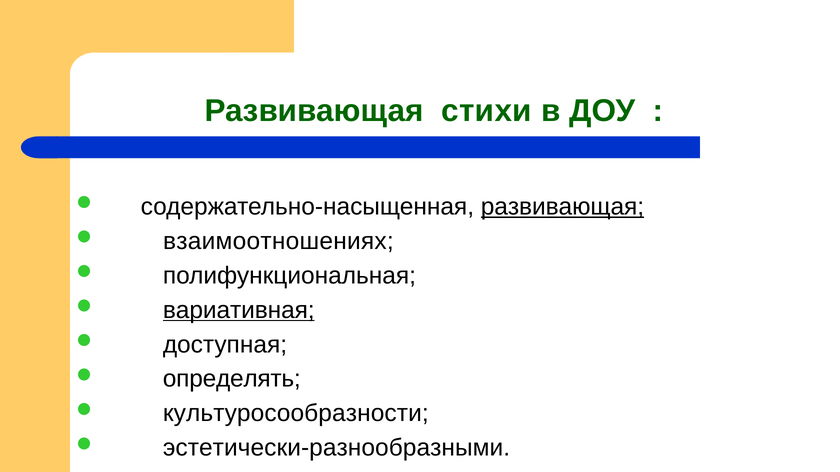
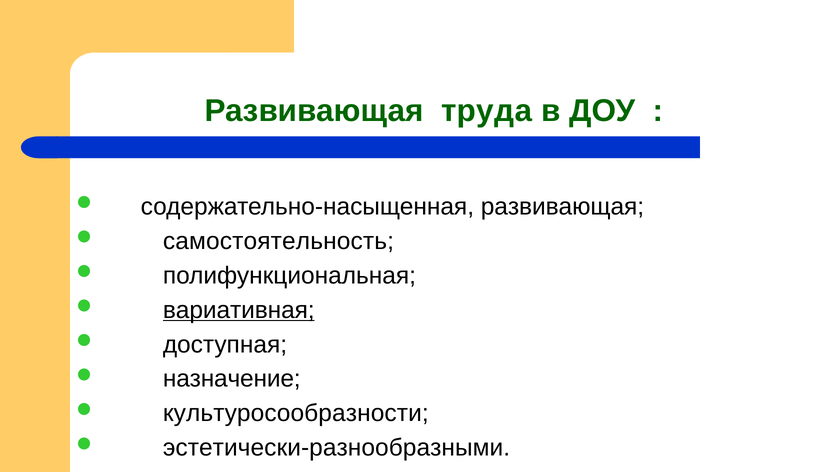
стихи: стихи -> труда
развивающая at (562, 207) underline: present -> none
взаимоотношениях: взаимоотношениях -> самостоятельность
определять: определять -> назначение
